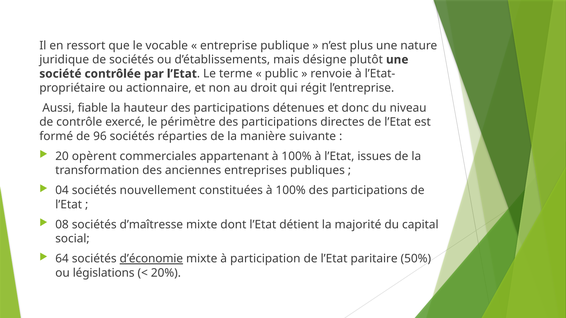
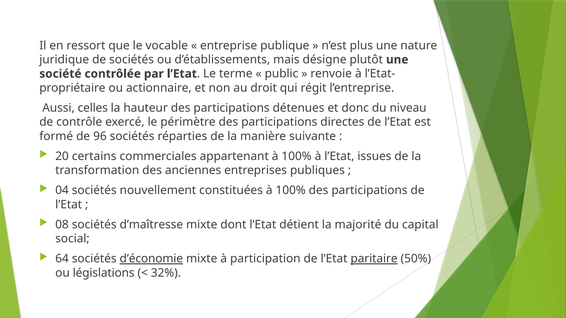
fiable: fiable -> celles
opèrent: opèrent -> certains
paritaire underline: none -> present
20%: 20% -> 32%
